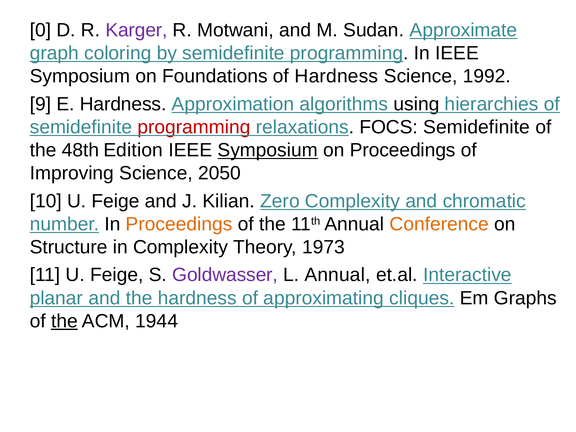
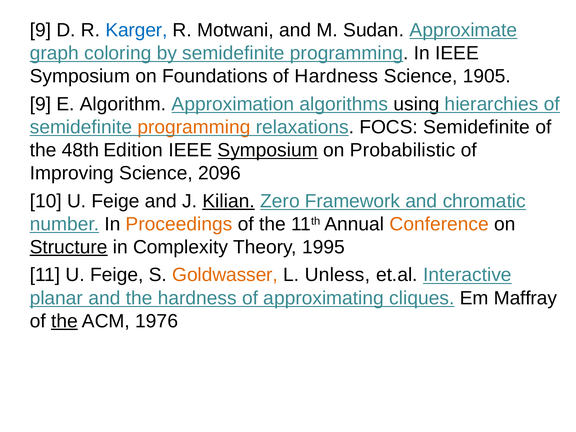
0 at (40, 30): 0 -> 9
Karger colour: purple -> blue
1992: 1992 -> 1905
E Hardness: Hardness -> Algorithm
programming at (194, 127) colour: red -> orange
on Proceedings: Proceedings -> Probabilistic
2050: 2050 -> 2096
Kilian underline: none -> present
Zero Complexity: Complexity -> Framework
Structure underline: none -> present
1973: 1973 -> 1995
Goldwasser colour: purple -> orange
L Annual: Annual -> Unless
Graphs: Graphs -> Maffray
1944: 1944 -> 1976
